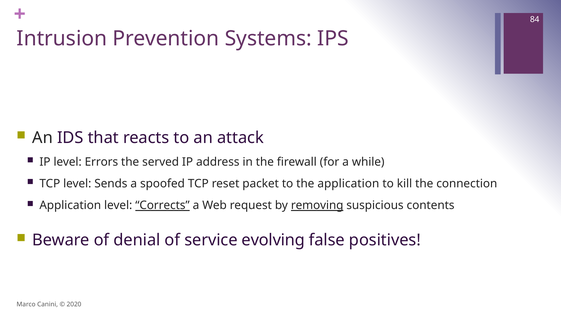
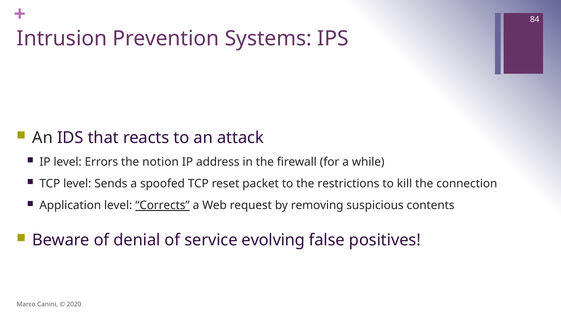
served: served -> notion
the application: application -> restrictions
removing underline: present -> none
